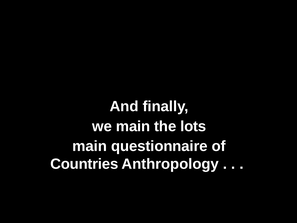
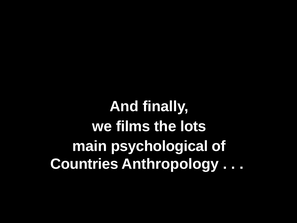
we main: main -> films
questionnaire: questionnaire -> psychological
